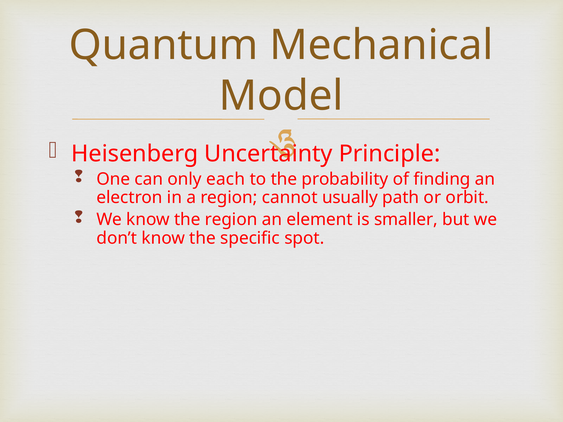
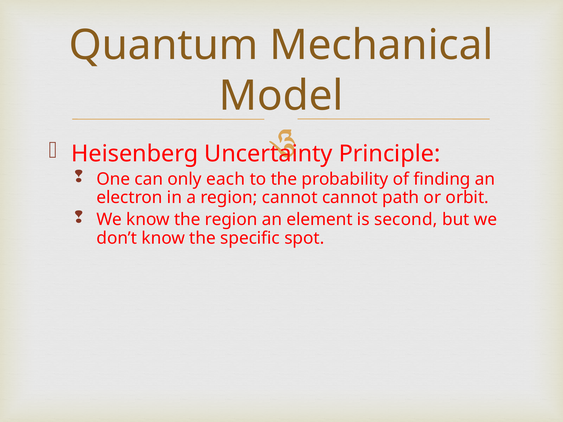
cannot usually: usually -> cannot
smaller: smaller -> second
